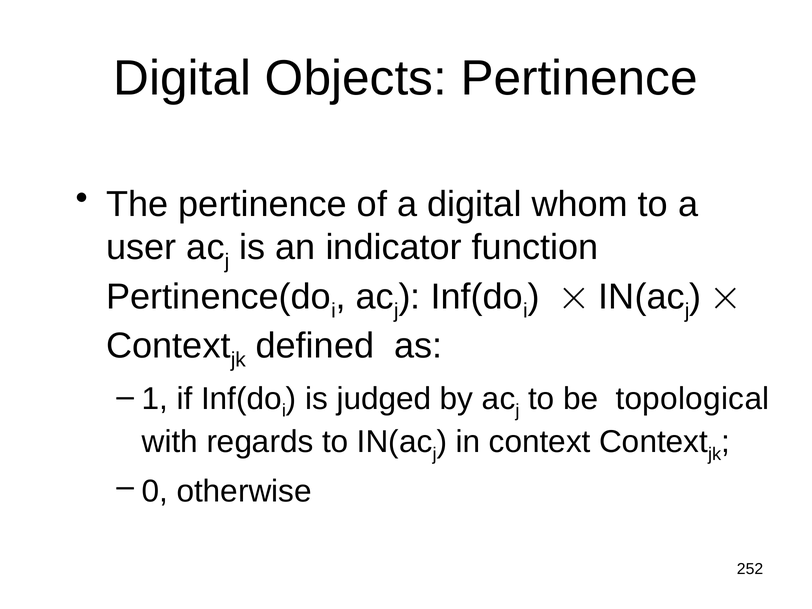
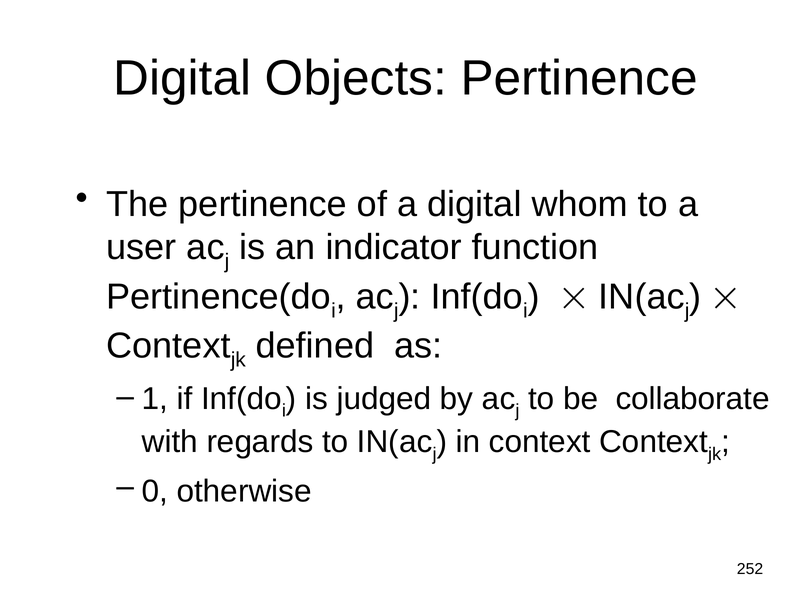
topological: topological -> collaborate
